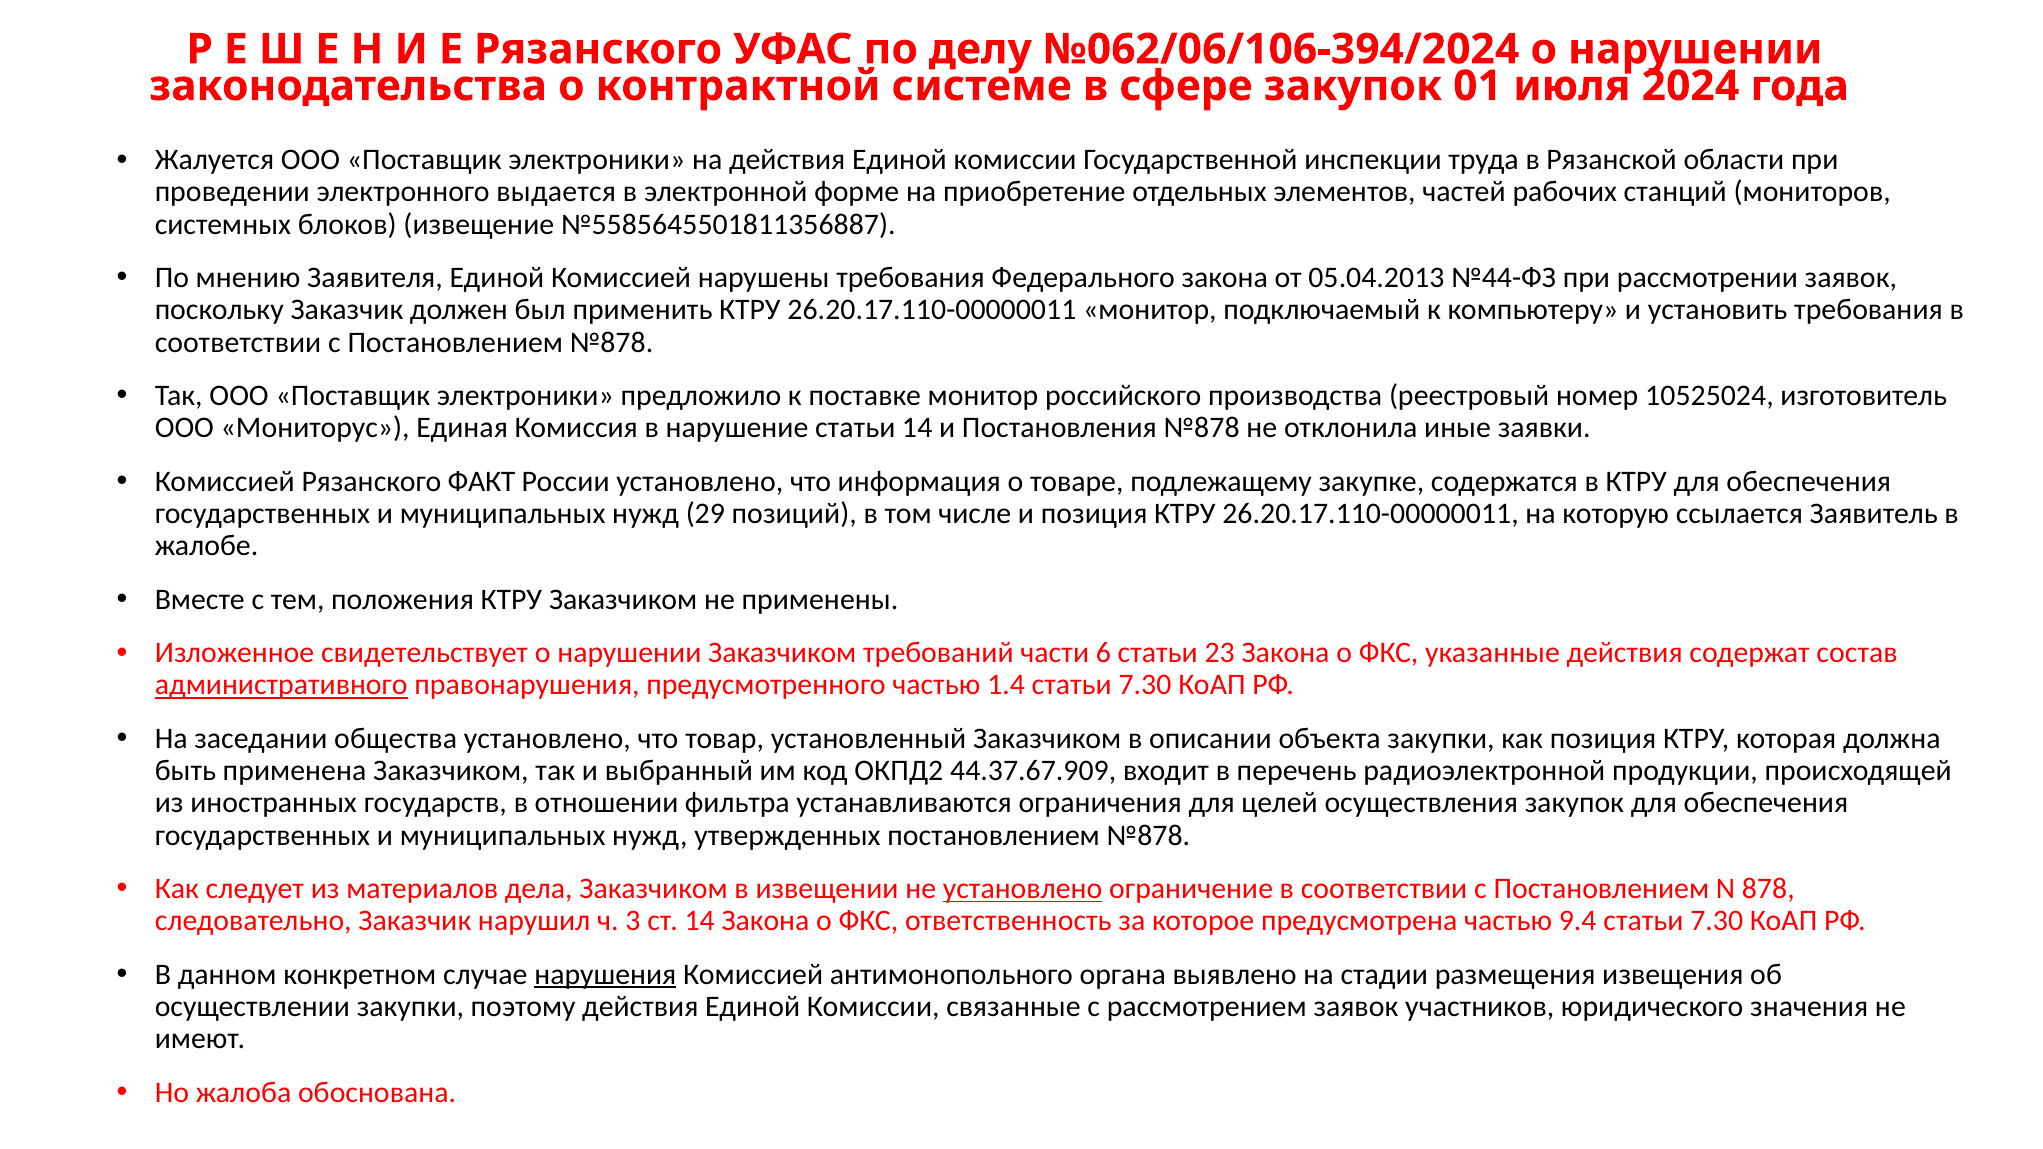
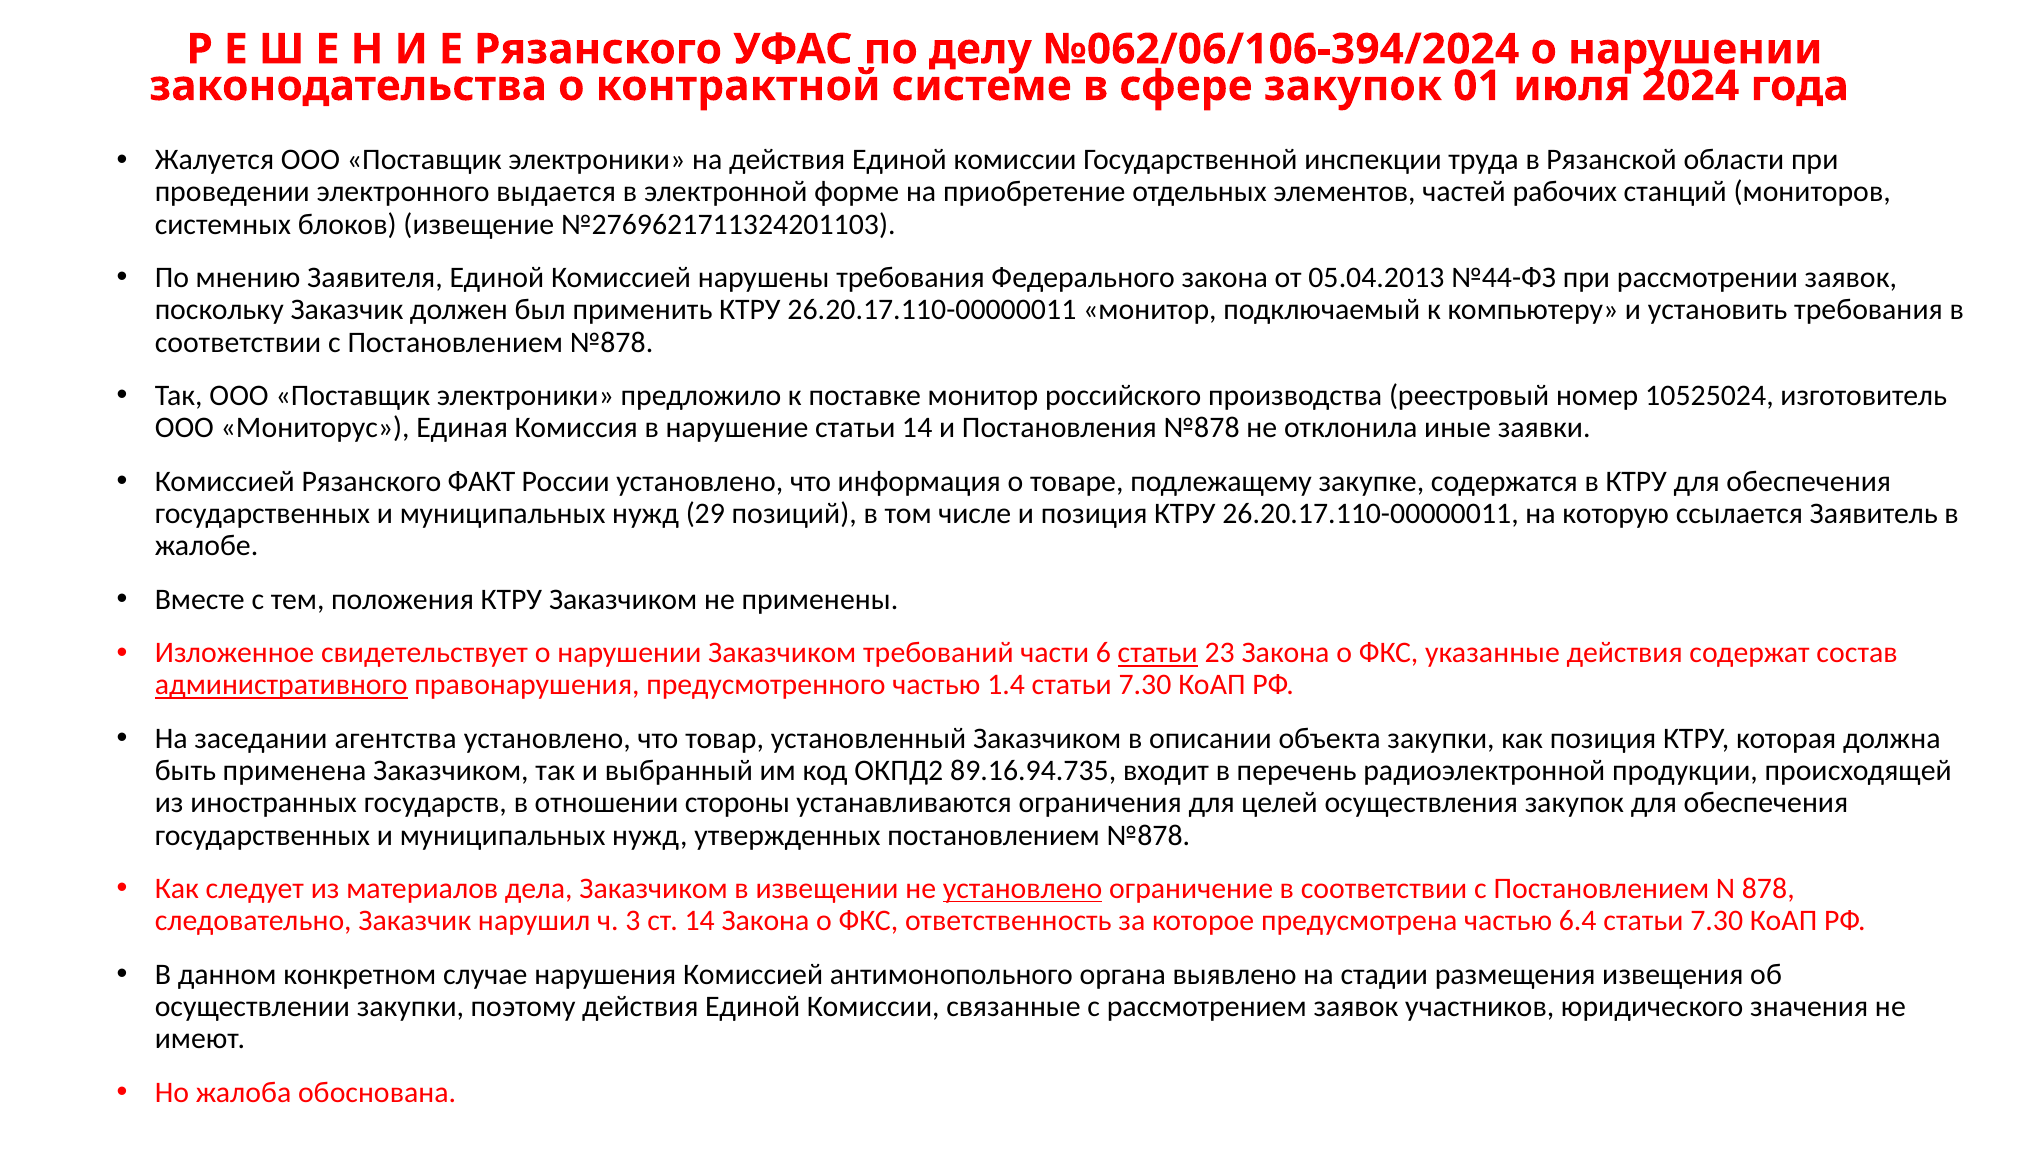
№5585645501811356887: №5585645501811356887 -> №2769621711324201103
статьи at (1158, 653) underline: none -> present
общества: общества -> агентства
44.37.67.909: 44.37.67.909 -> 89.16.94.735
фильтра: фильтра -> стороны
9.4: 9.4 -> 6.4
нарушения underline: present -> none
